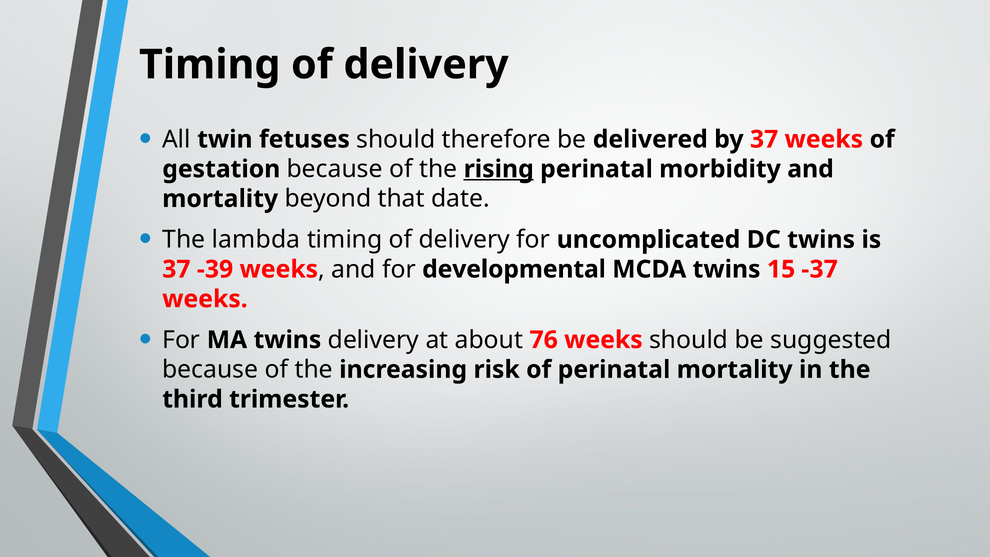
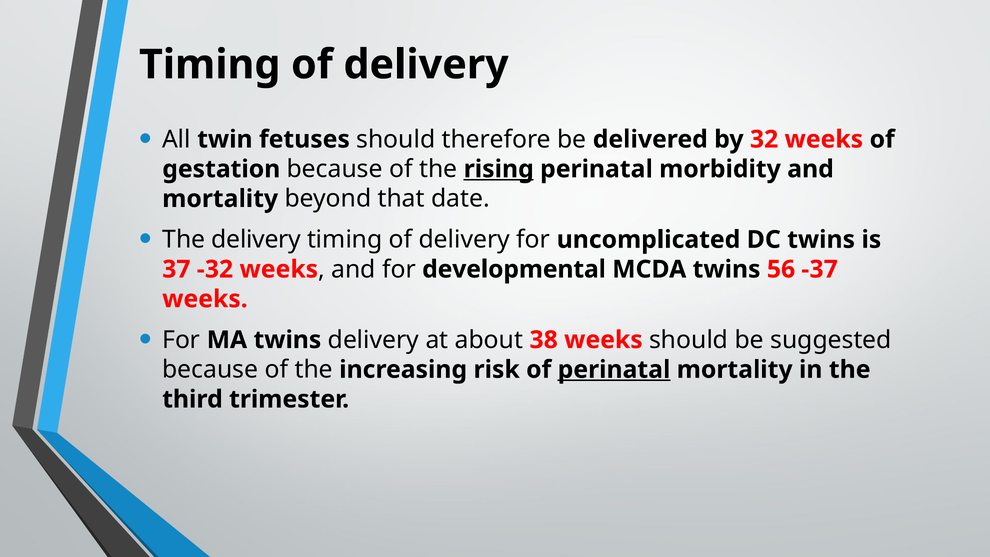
by 37: 37 -> 32
The lambda: lambda -> delivery
-39: -39 -> -32
15: 15 -> 56
76: 76 -> 38
perinatal at (614, 370) underline: none -> present
